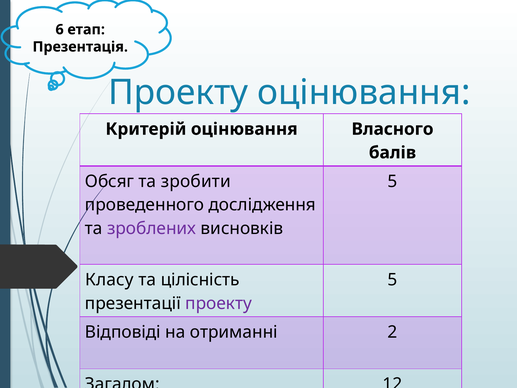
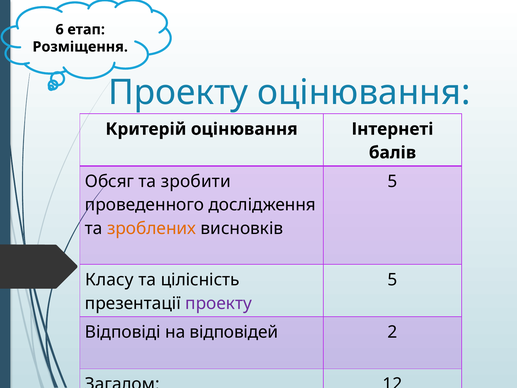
Презентація: Презентація -> Розміщення
Власного: Власного -> Інтернеті
зроблених colour: purple -> orange
отриманні: отриманні -> відповідей
